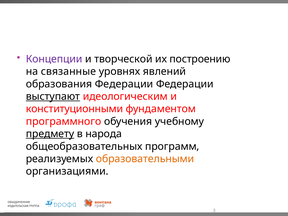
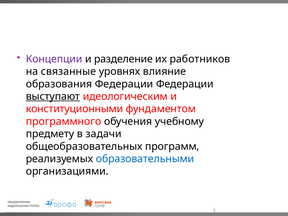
творческой: творческой -> разделение
построению: построению -> работников
явлений: явлений -> влияние
предмету underline: present -> none
народа: народа -> задачи
образовательными colour: orange -> blue
